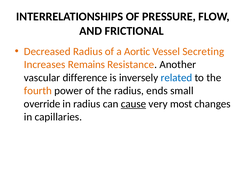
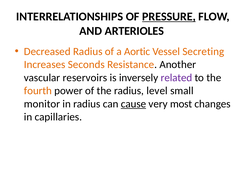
PRESSURE underline: none -> present
FRICTIONAL: FRICTIONAL -> ARTERIOLES
Remains: Remains -> Seconds
difference: difference -> reservoirs
related colour: blue -> purple
ends: ends -> level
override: override -> monitor
